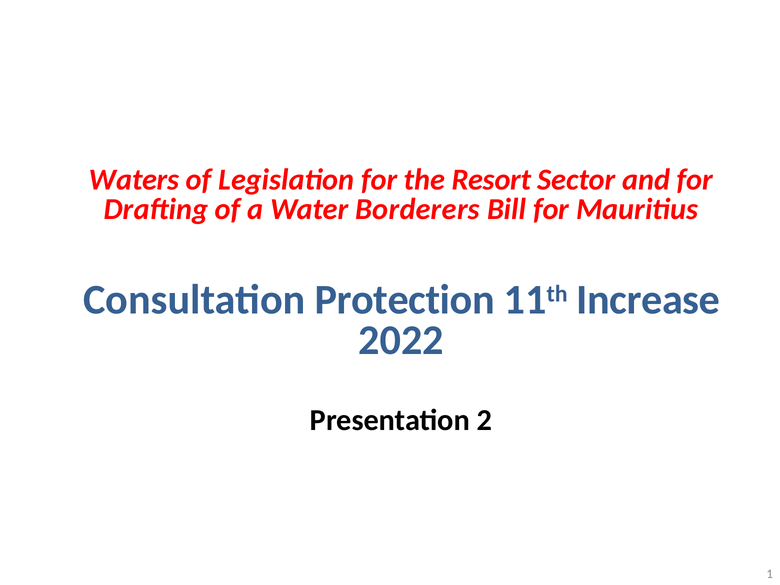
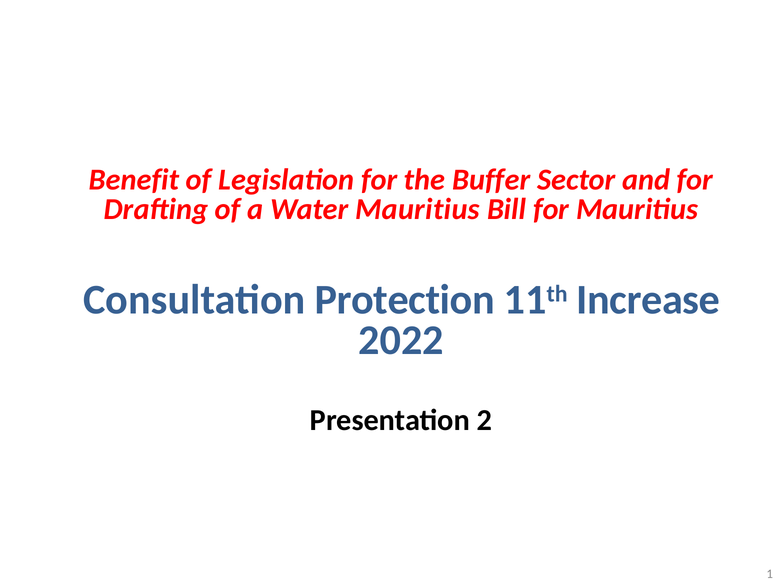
Waters: Waters -> Benefit
Resort: Resort -> Buffer
Water Borderers: Borderers -> Mauritius
